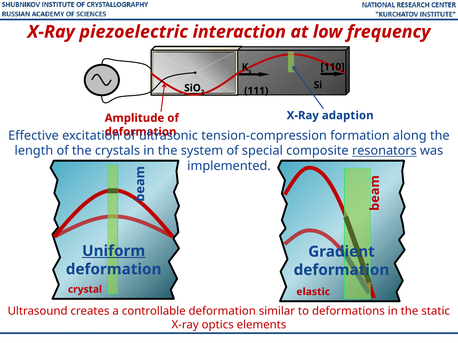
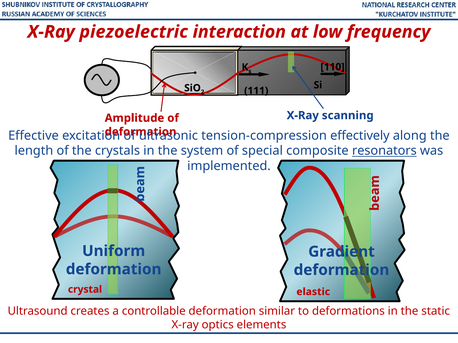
adaption: adaption -> scanning
formation: formation -> effectively
Uniform underline: present -> none
